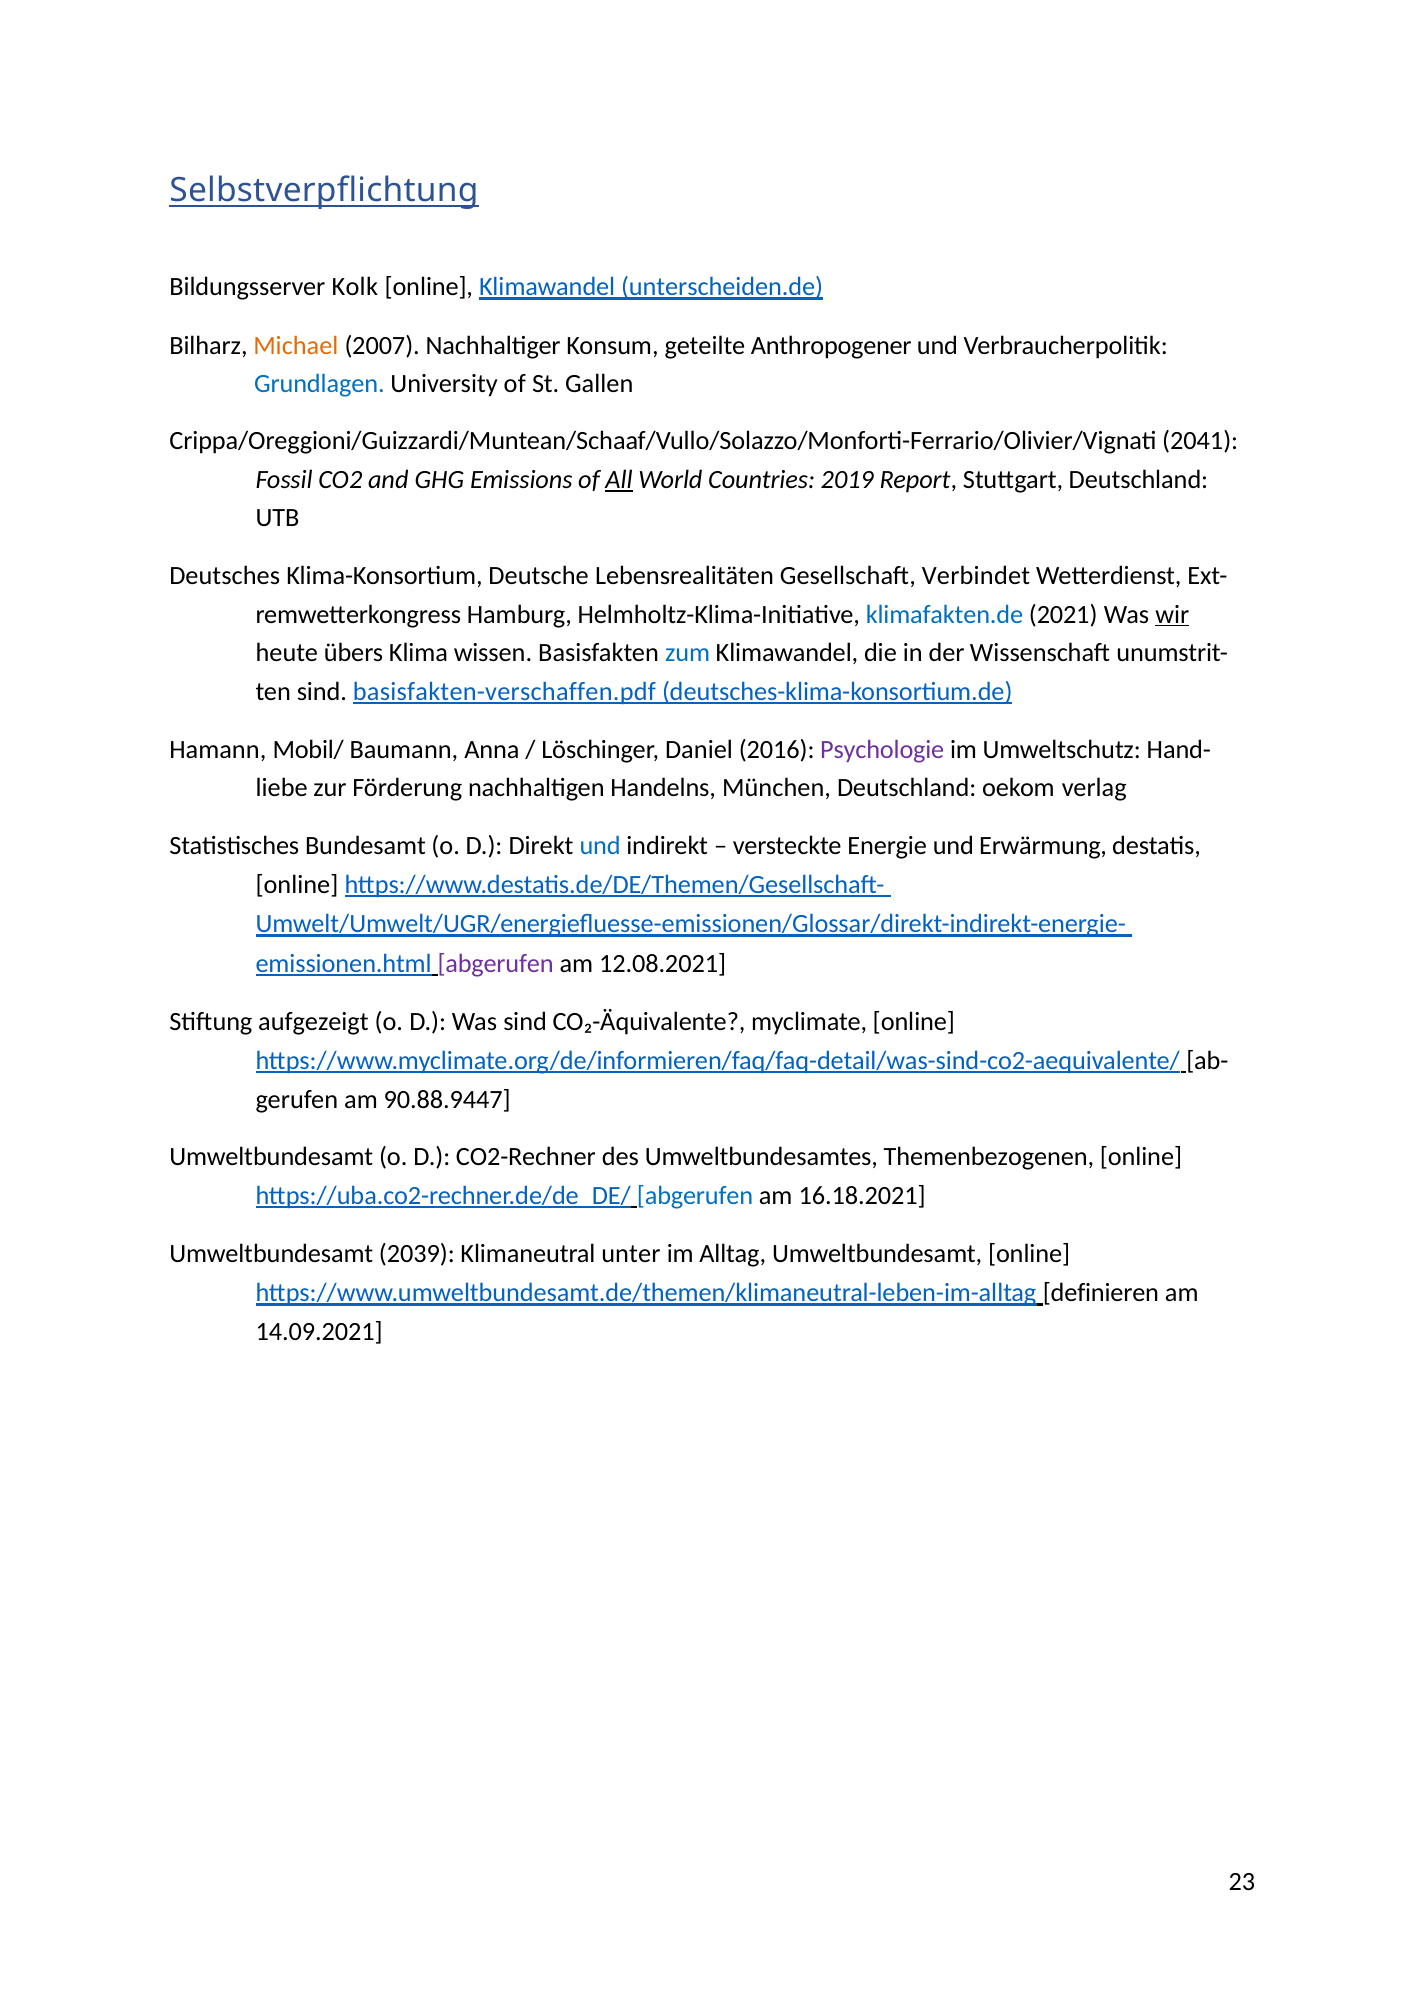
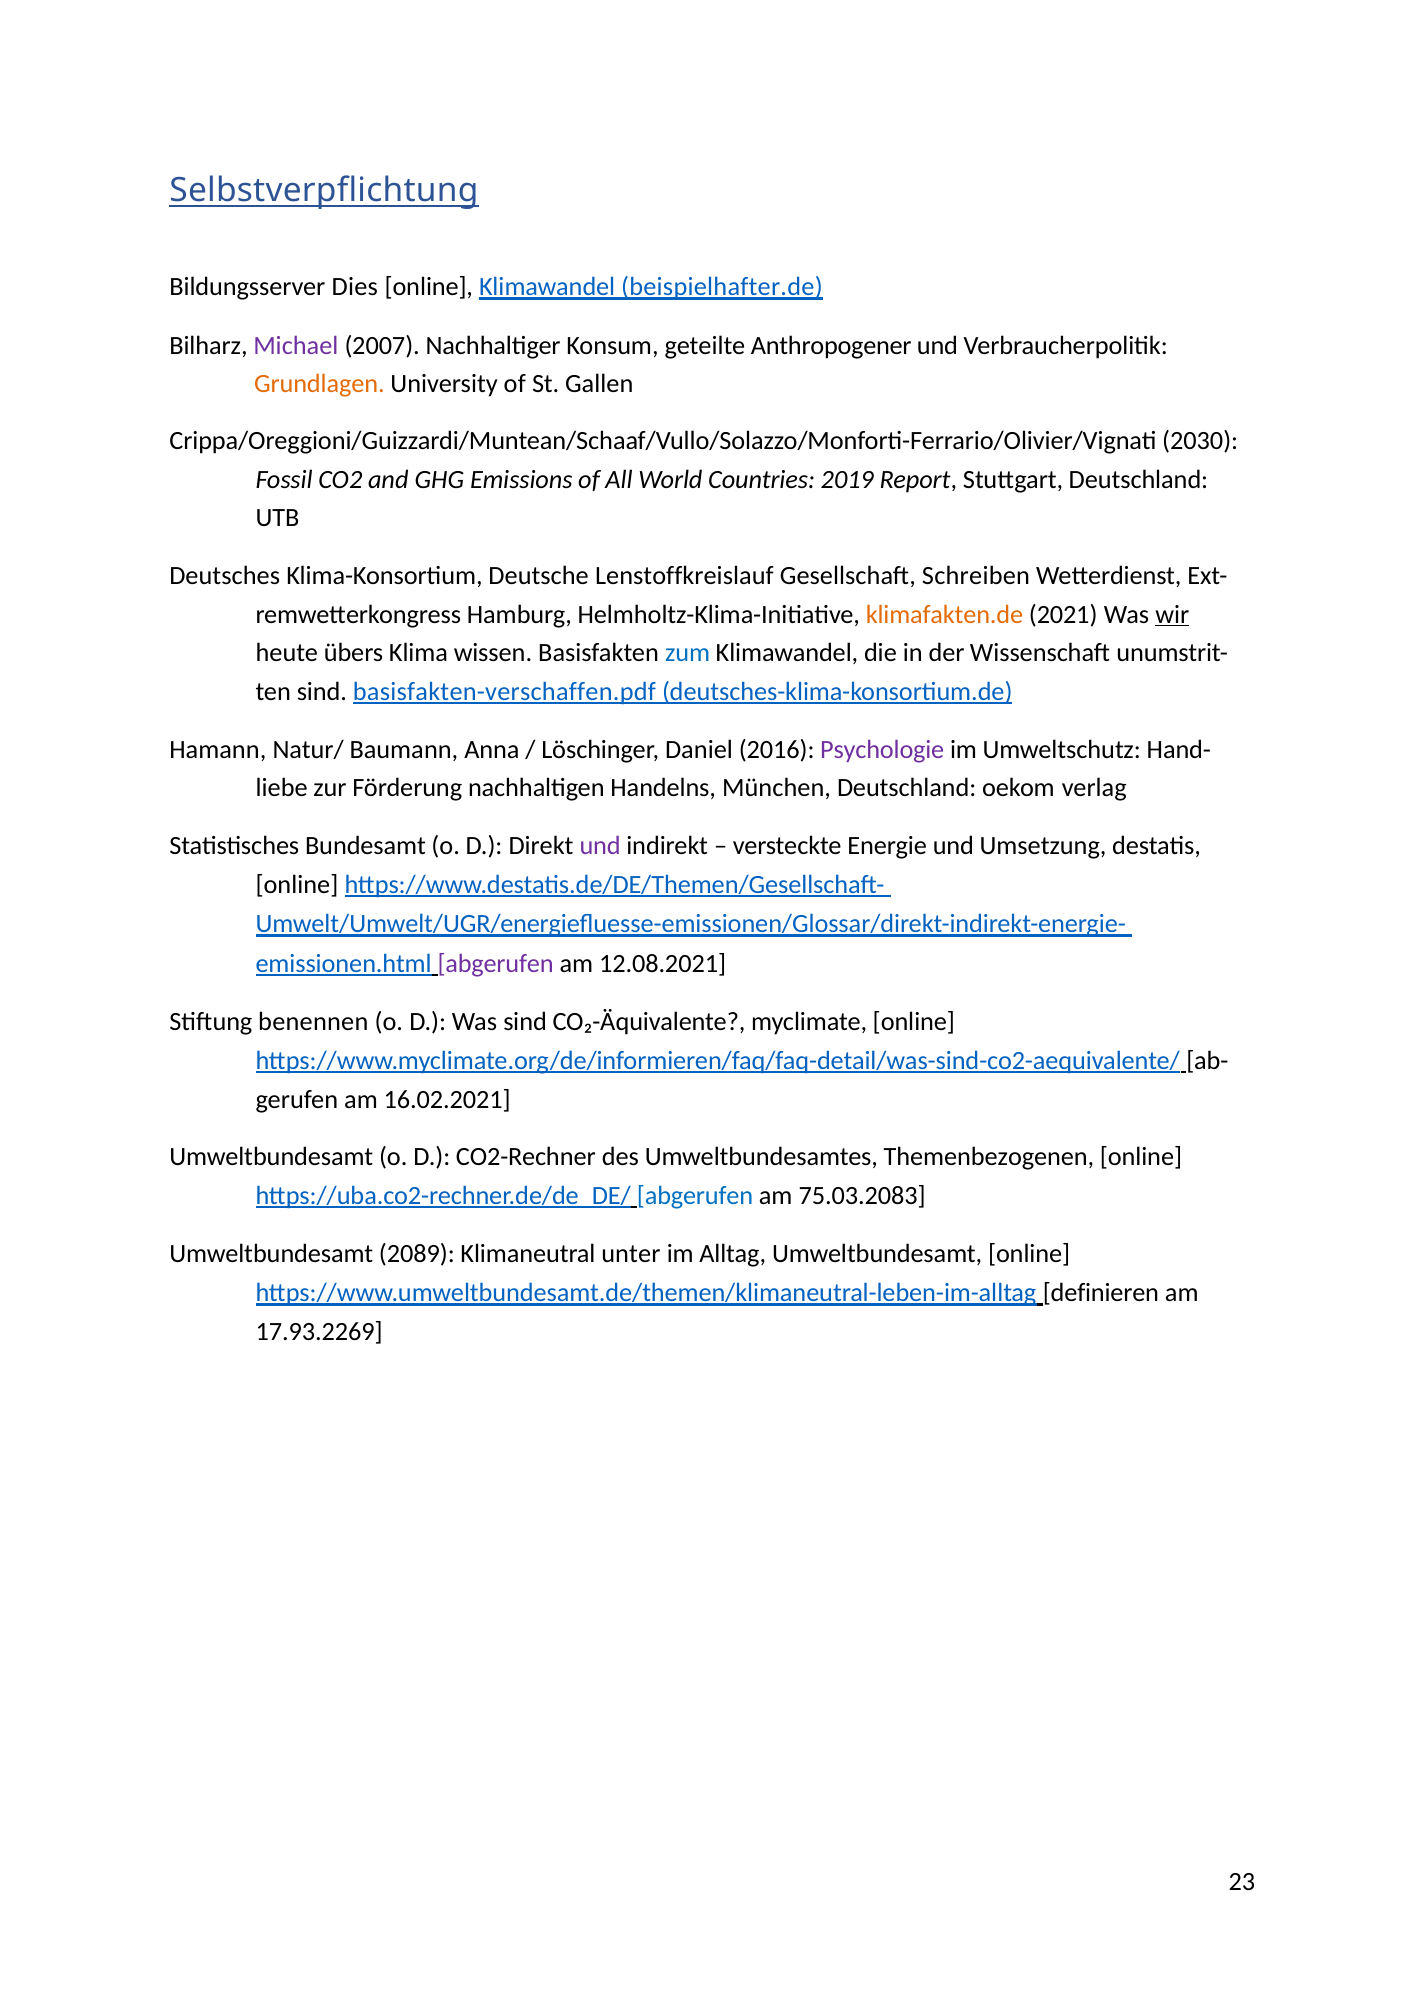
Kolk: Kolk -> Dies
unterscheiden.de: unterscheiden.de -> beispielhafter.de
Michael colour: orange -> purple
Grundlagen colour: blue -> orange
2041: 2041 -> 2030
All underline: present -> none
Lebensrealitäten: Lebensrealitäten -> Lenstoffkreislauf
Verbindet: Verbindet -> Schreiben
klimafakten.de colour: blue -> orange
Mobil/: Mobil/ -> Natur/
und at (600, 846) colour: blue -> purple
Erwärmung: Erwärmung -> Umsetzung
aufgezeigt: aufgezeigt -> benennen
90.88.9447: 90.88.9447 -> 16.02.2021
16.18.2021: 16.18.2021 -> 75.03.2083
2039: 2039 -> 2089
14.09.2021: 14.09.2021 -> 17.93.2269
